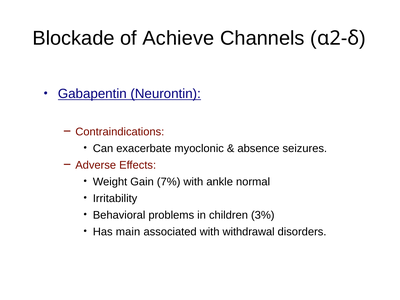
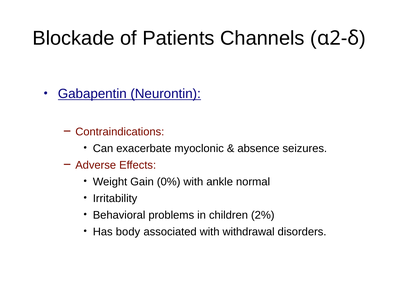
Achieve: Achieve -> Patients
7%: 7% -> 0%
3%: 3% -> 2%
main: main -> body
